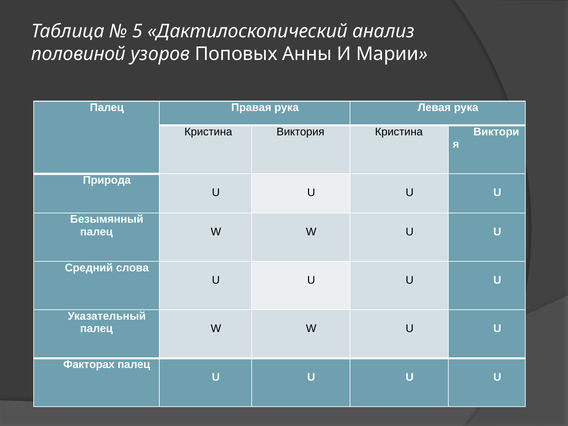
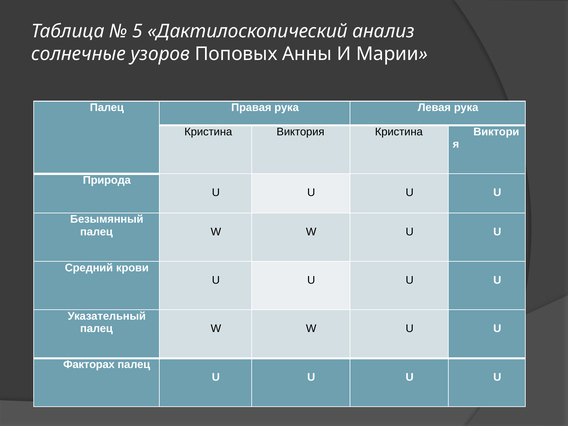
половиной: половиной -> солнечные
слова: слова -> крови
